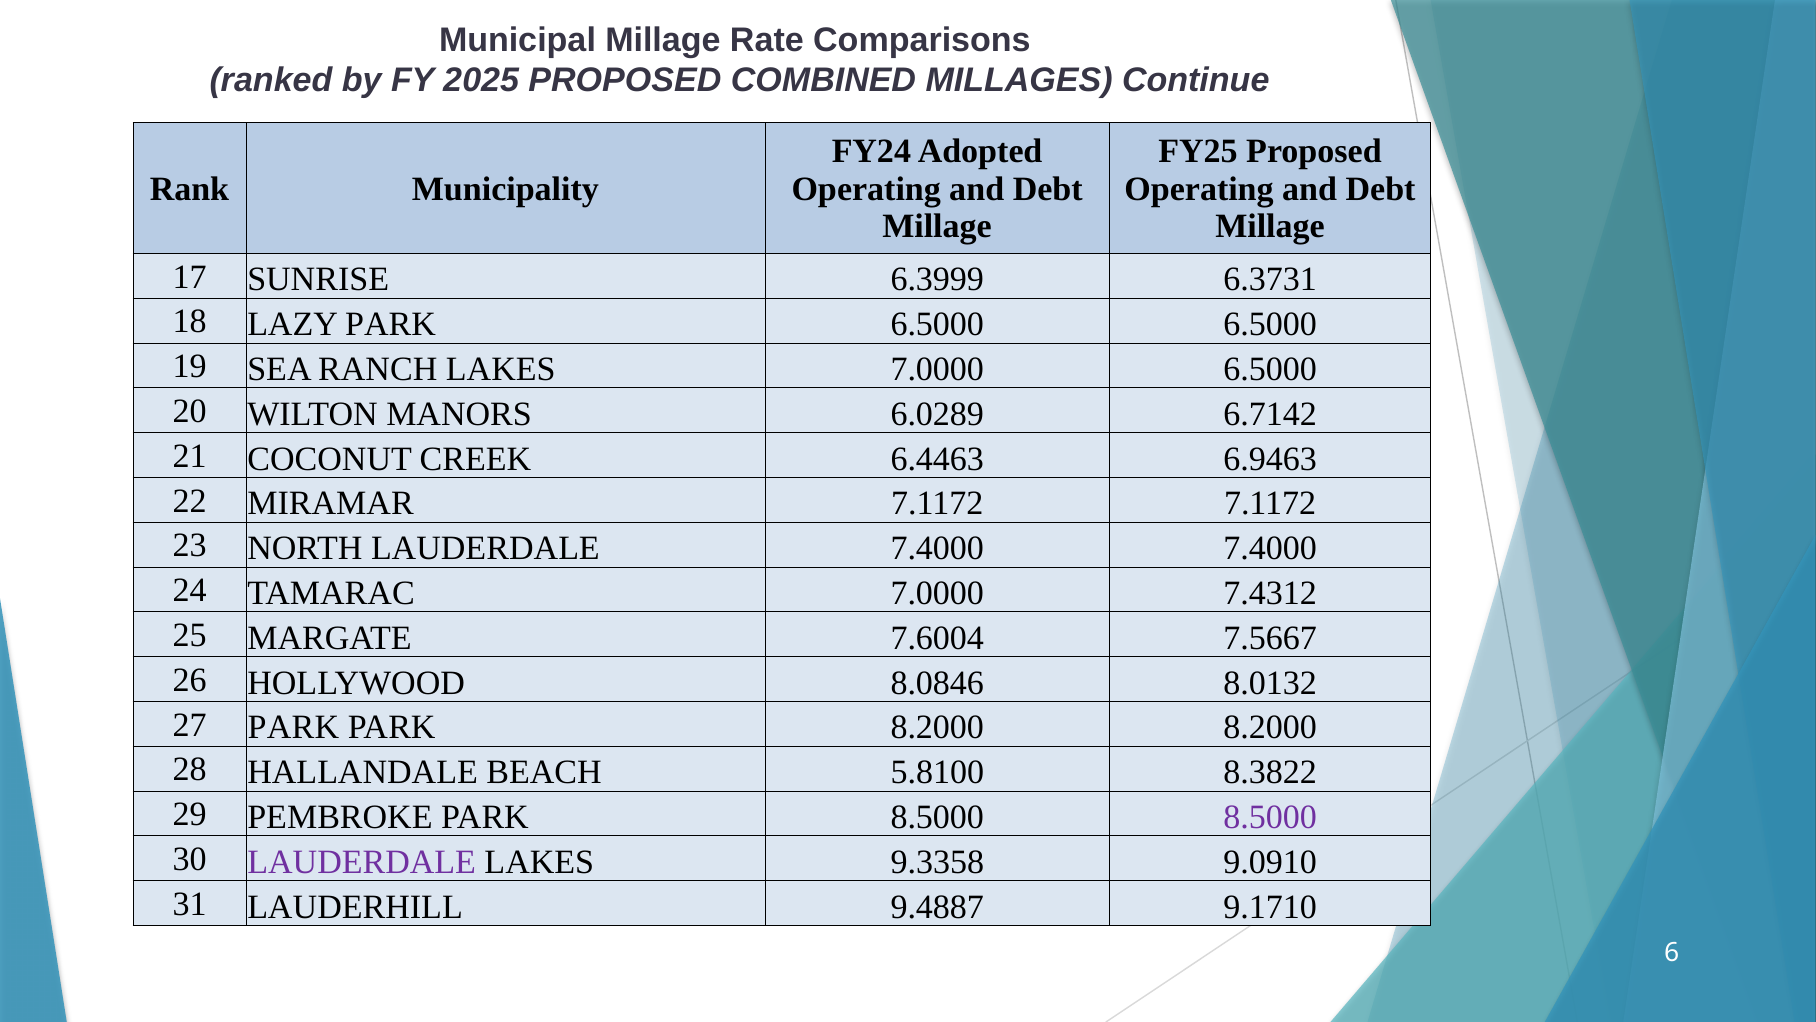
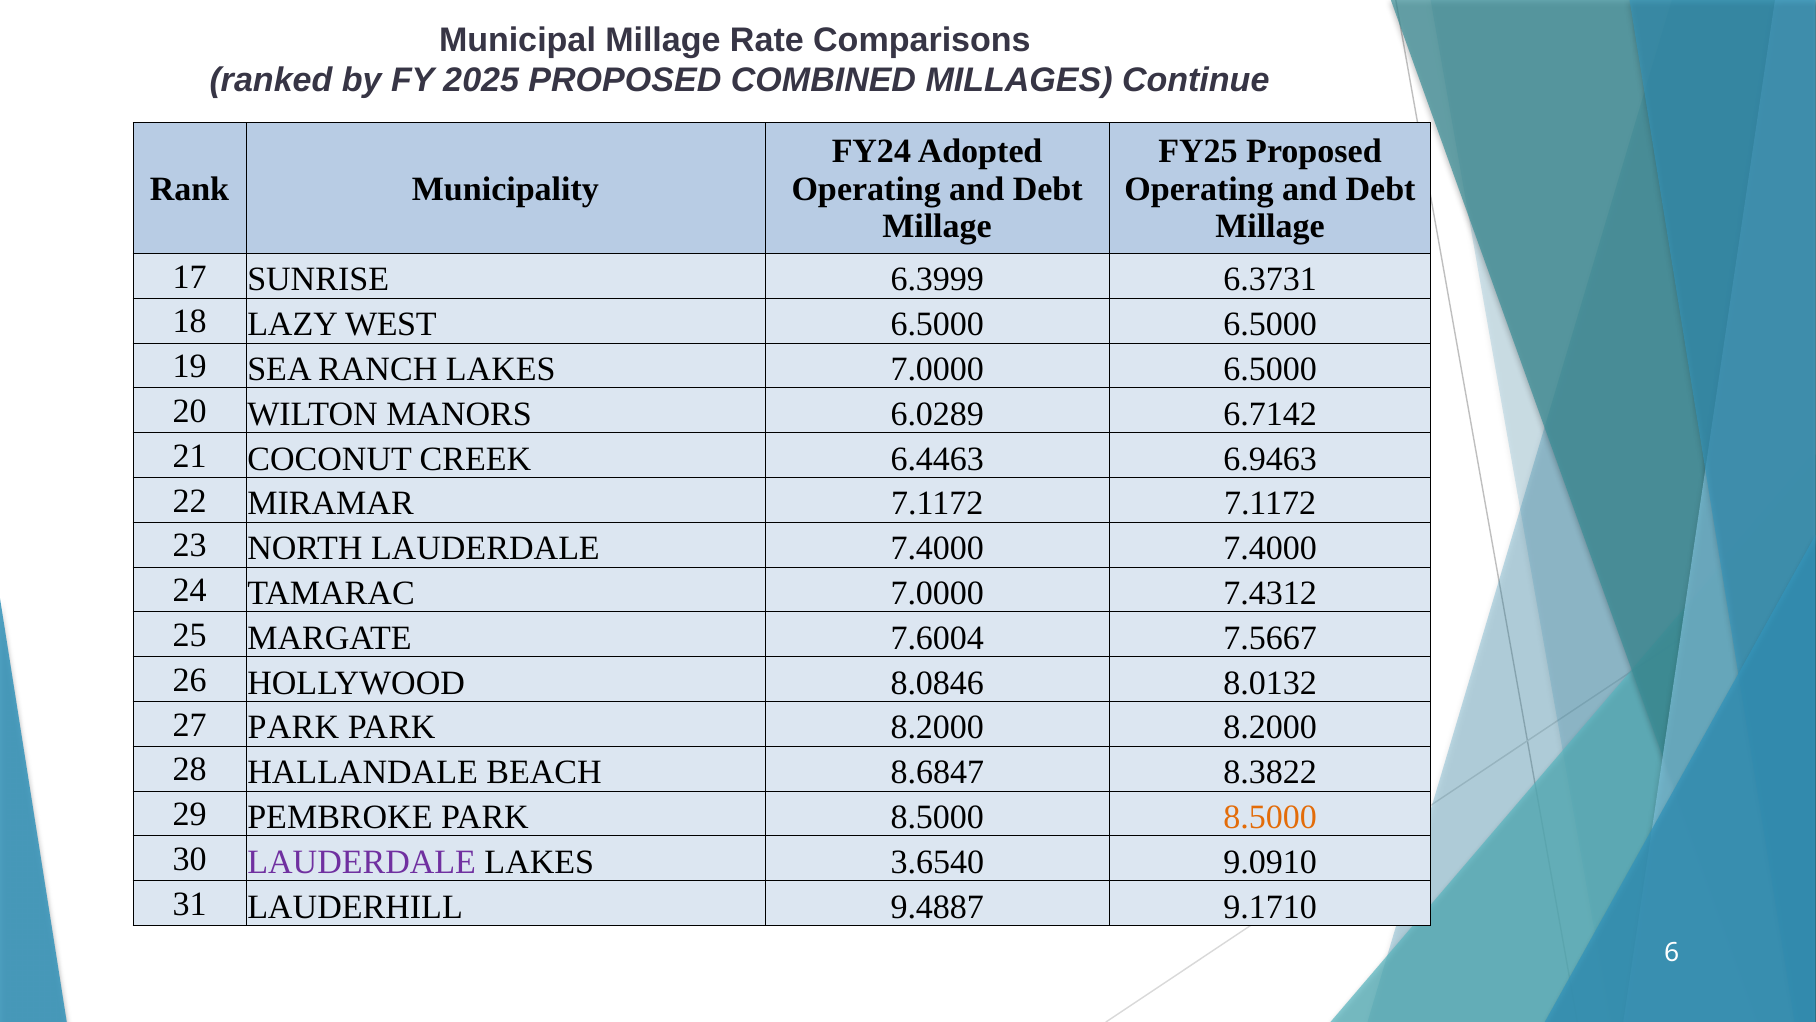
LAZY PARK: PARK -> WEST
5.8100: 5.8100 -> 8.6847
8.5000 at (1270, 817) colour: purple -> orange
9.3358: 9.3358 -> 3.6540
